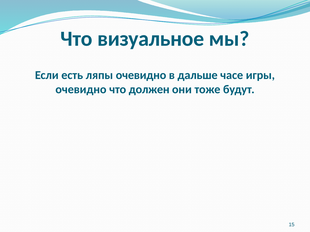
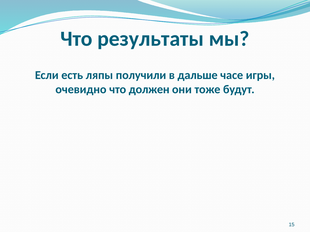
визуальное: визуальное -> результаты
ляпы очевидно: очевидно -> получили
